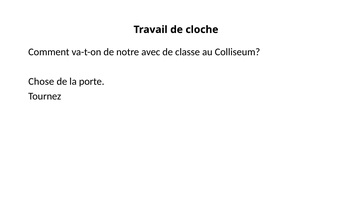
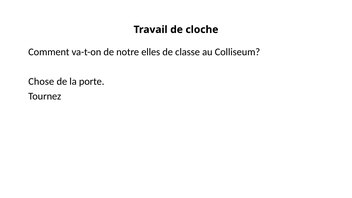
avec: avec -> elles
